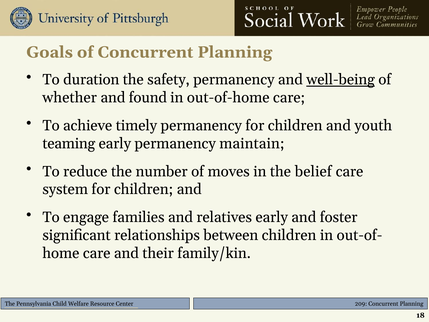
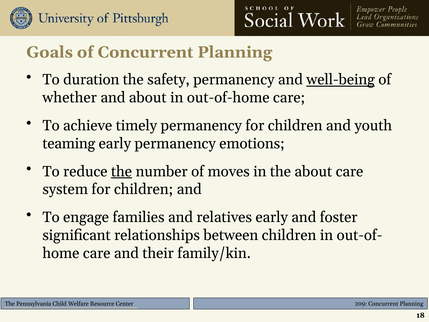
and found: found -> about
maintain: maintain -> emotions
the at (122, 171) underline: none -> present
the belief: belief -> about
